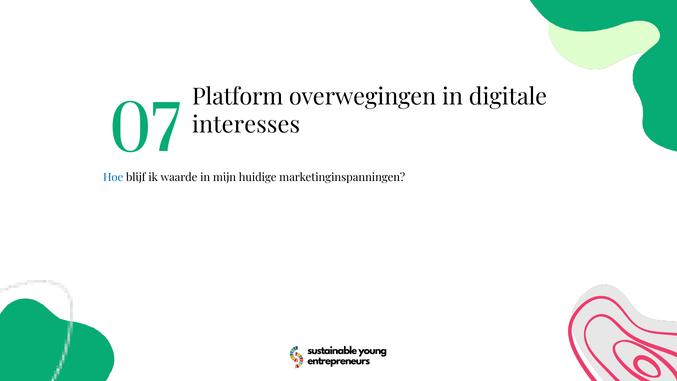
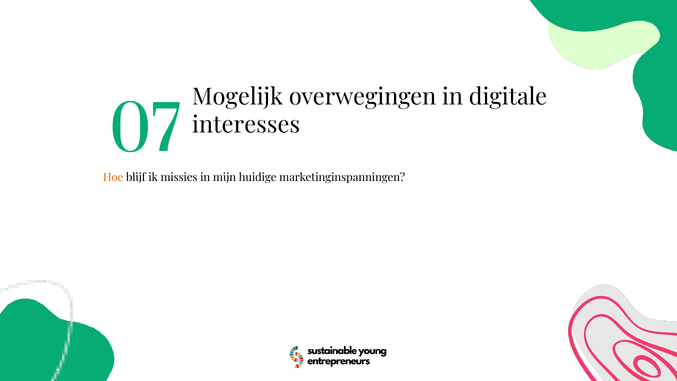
Platform: Platform -> Mogelijk
Hoe colour: blue -> orange
waarde: waarde -> missies
